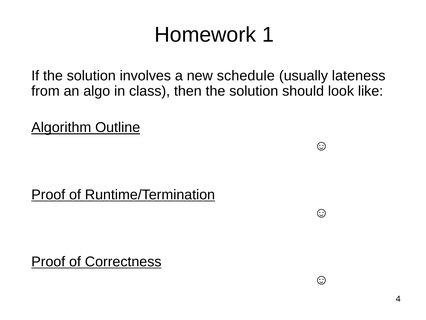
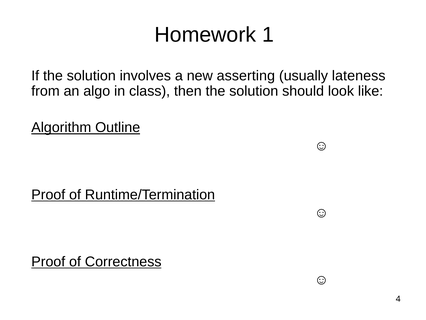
schedule: schedule -> asserting
